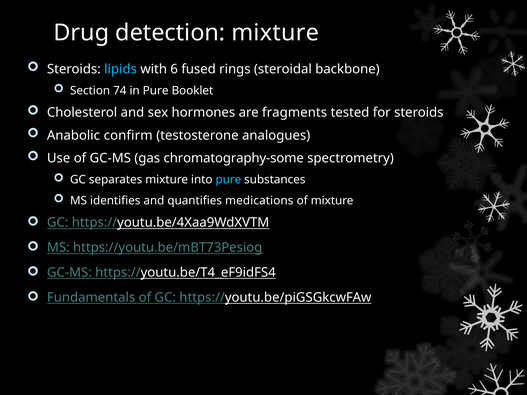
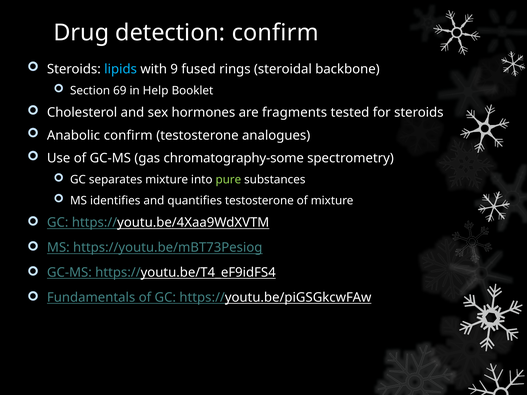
detection mixture: mixture -> confirm
6: 6 -> 9
74: 74 -> 69
in Pure: Pure -> Help
pure at (228, 180) colour: light blue -> light green
quantifies medications: medications -> testosterone
